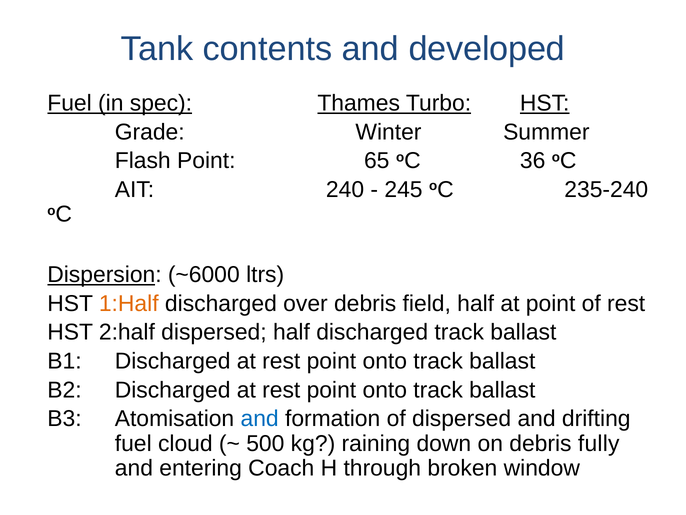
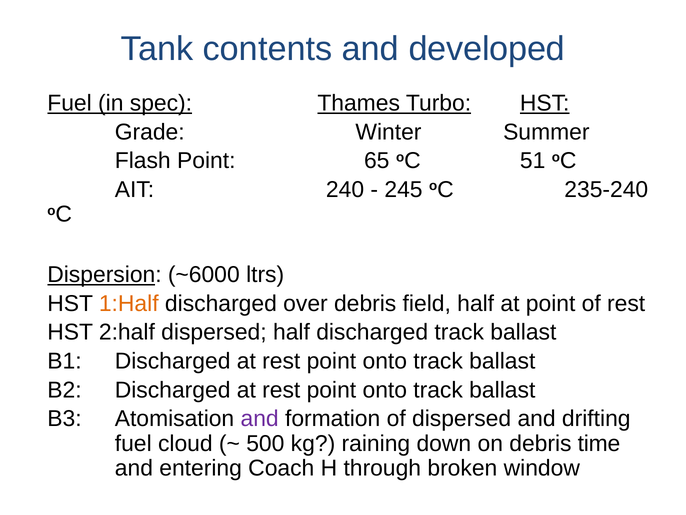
36: 36 -> 51
and at (260, 418) colour: blue -> purple
fully: fully -> time
